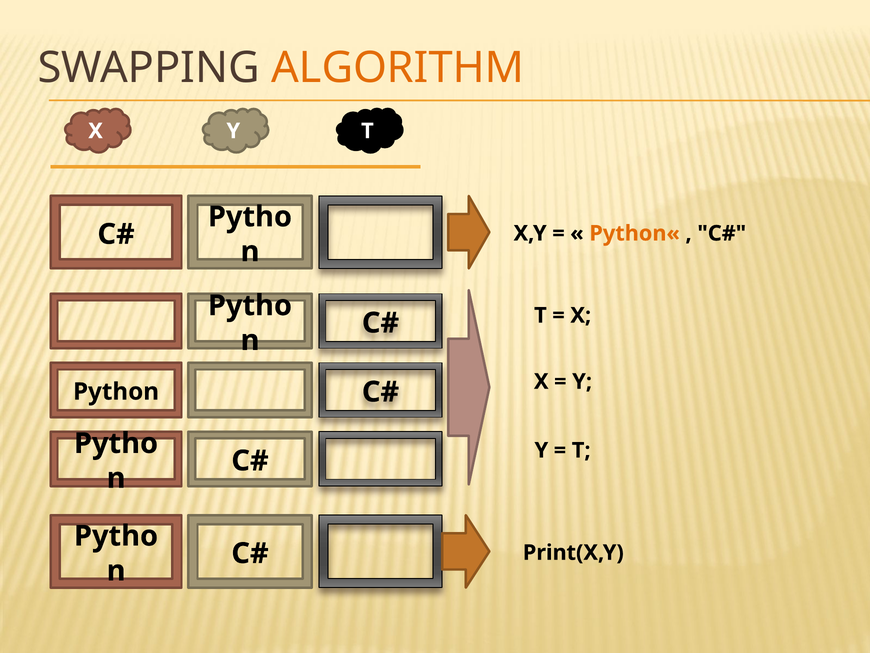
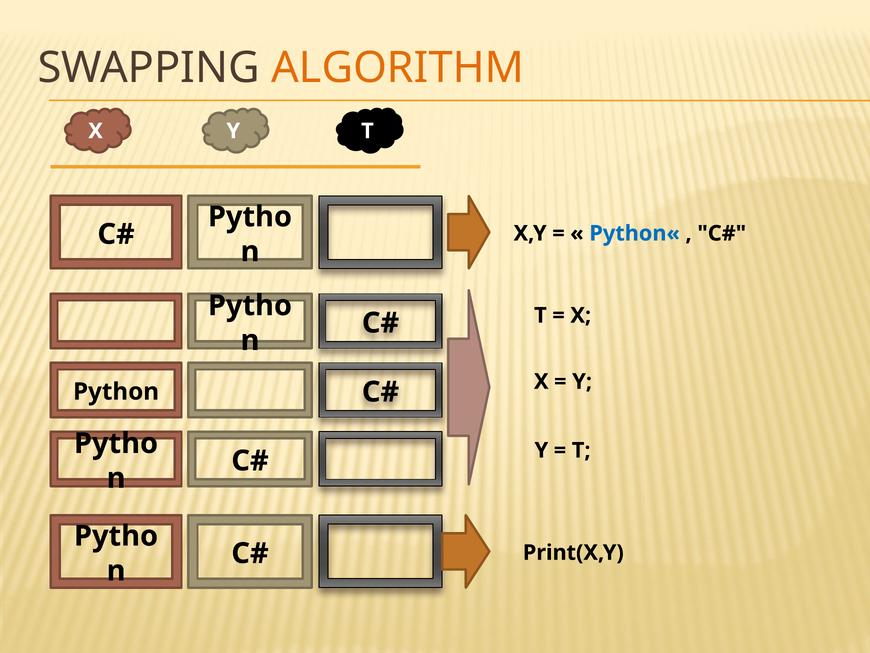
Python« colour: orange -> blue
